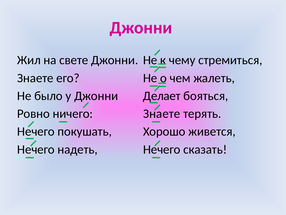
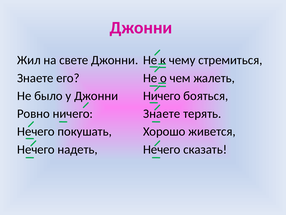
Делает at (162, 96): Делает -> Ничего
